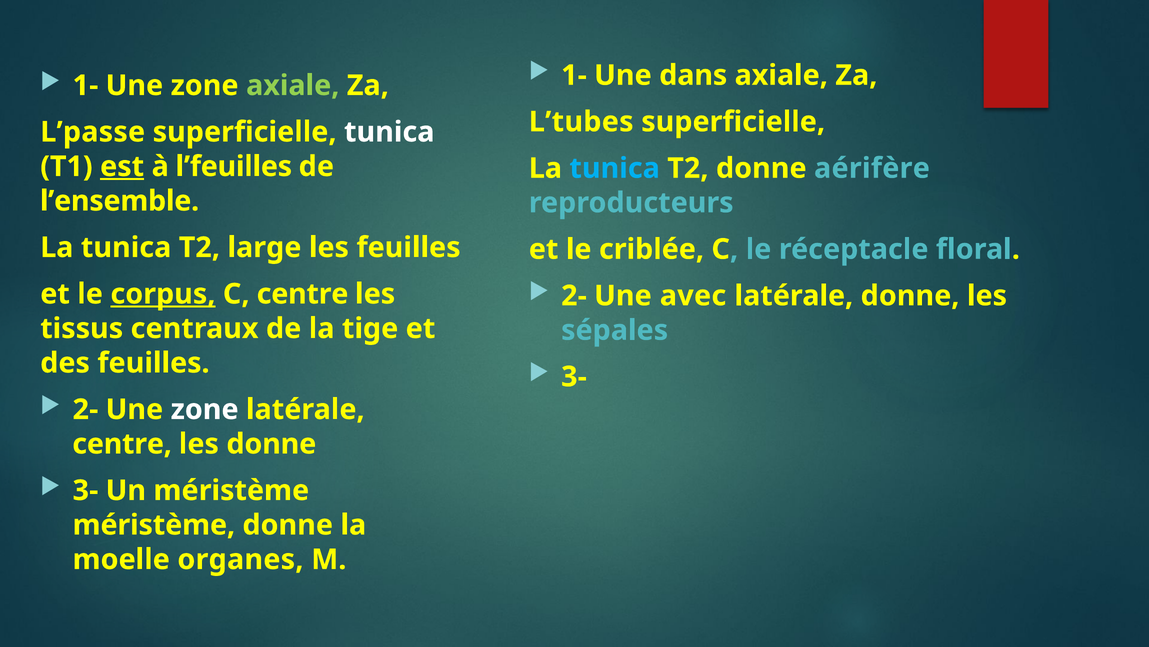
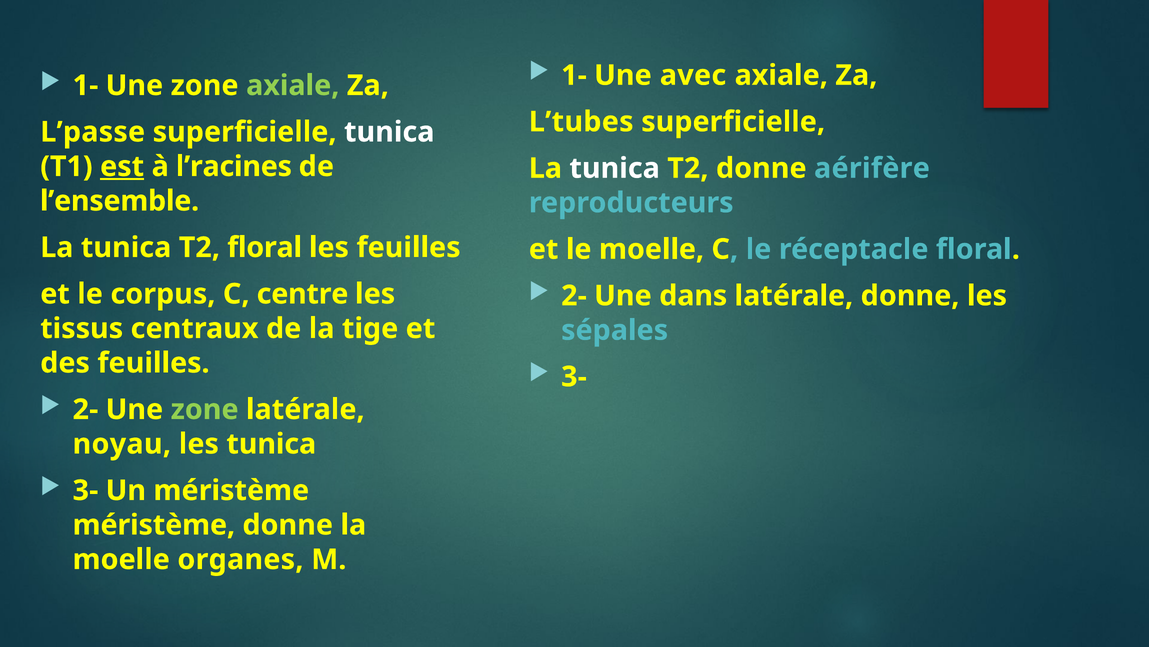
dans: dans -> avec
l’feuilles: l’feuilles -> l’racines
tunica at (615, 168) colour: light blue -> white
T2 large: large -> floral
le criblée: criblée -> moelle
avec: avec -> dans
corpus underline: present -> none
zone at (205, 409) colour: white -> light green
centre at (122, 444): centre -> noyau
les donne: donne -> tunica
